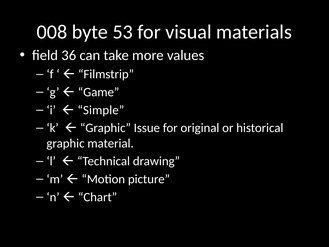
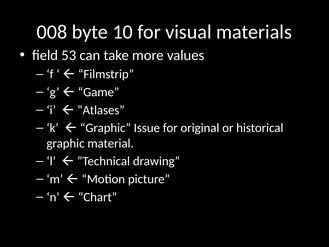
53: 53 -> 10
36: 36 -> 53
Simple: Simple -> Atlases
